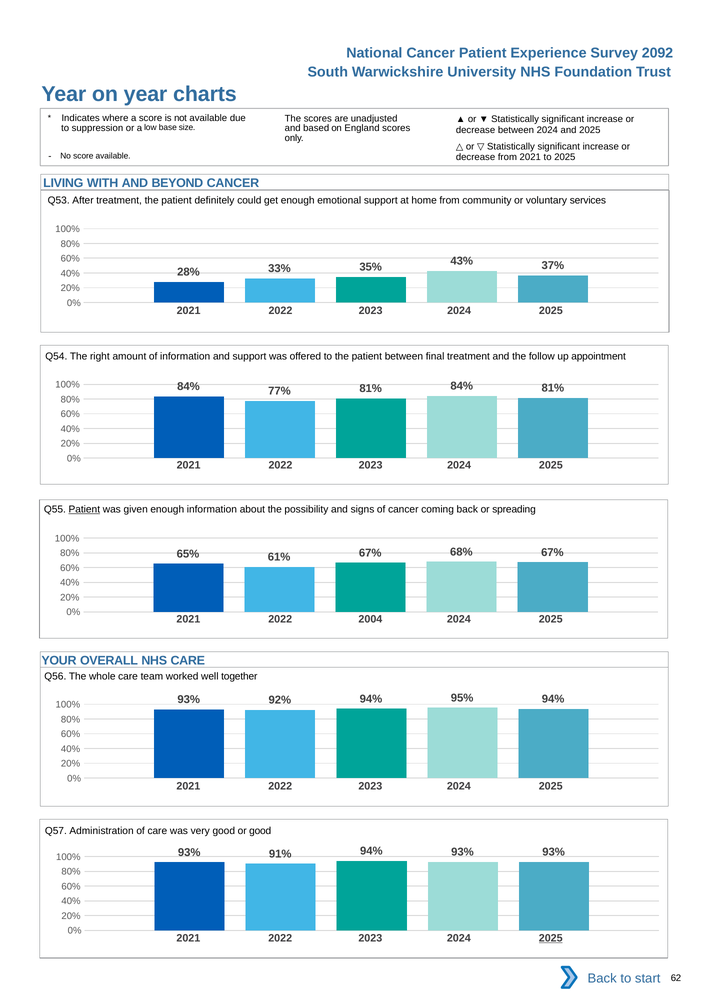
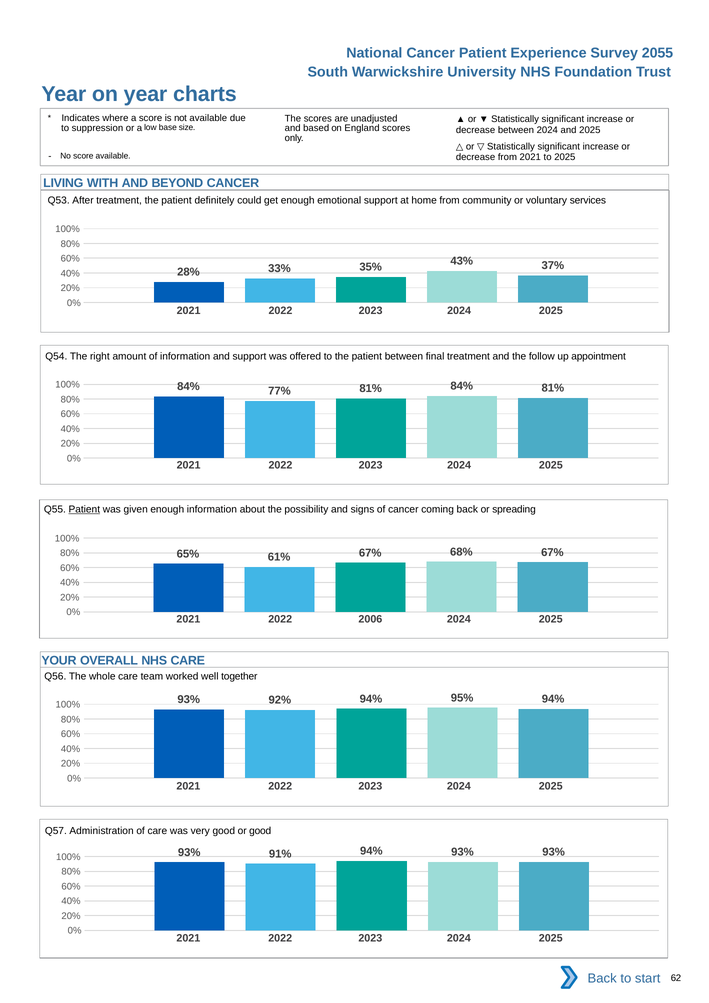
2092: 2092 -> 2055
2004: 2004 -> 2006
2025 at (551, 938) underline: present -> none
